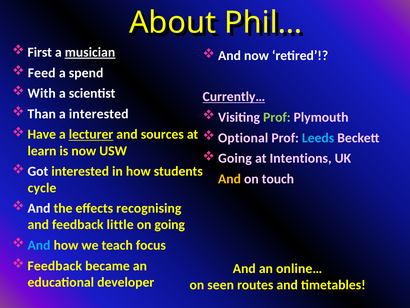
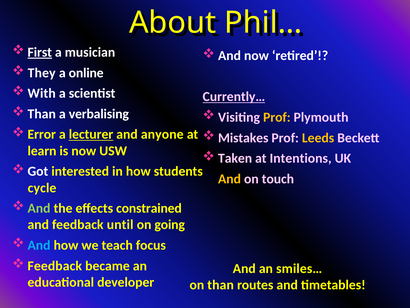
First underline: none -> present
musician underline: present -> none
Feed: Feed -> They
spend: spend -> online
a interested: interested -> verbalising
Prof at (277, 117) colour: light green -> yellow
Have: Have -> Error
sources: sources -> anyone
Optional: Optional -> Mistakes
Leeds colour: light blue -> yellow
Going at (235, 158): Going -> Taken
And at (39, 208) colour: white -> light green
recognising: recognising -> constrained
little: little -> until
online…: online… -> smiles…
on seen: seen -> than
